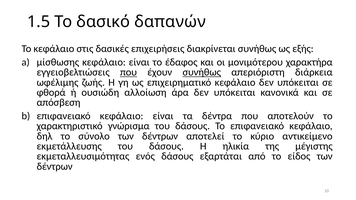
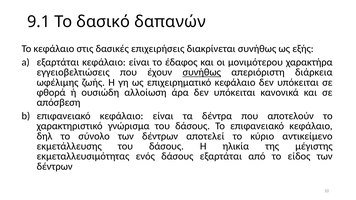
1.5: 1.5 -> 9.1
μίσθωσης at (58, 62): μίσθωσης -> εξαρτάται
που at (128, 72) underline: present -> none
